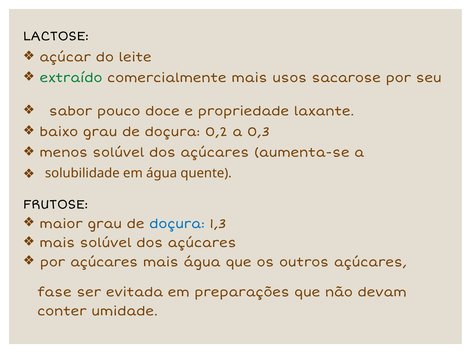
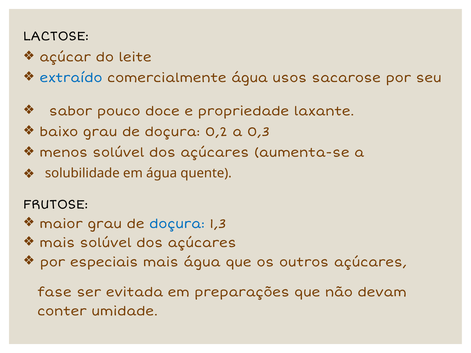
extraído colour: green -> blue
comercialmente mais: mais -> água
por açúcares: açúcares -> especiais
